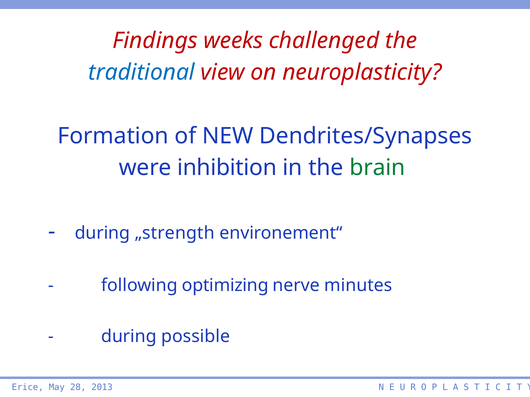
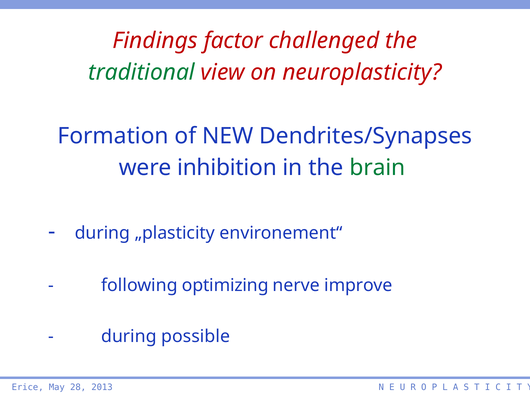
weeks: weeks -> factor
traditional colour: blue -> green
„strength: „strength -> „plasticity
minutes: minutes -> improve
